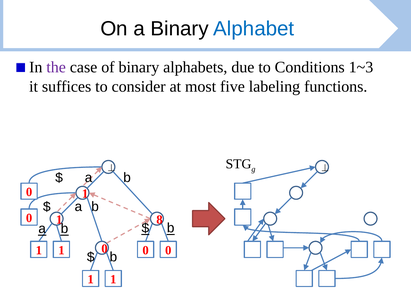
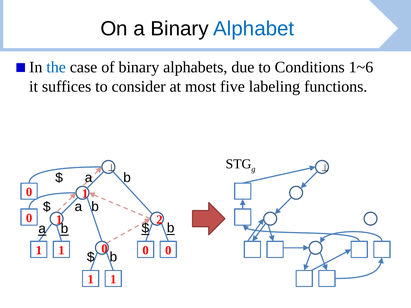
the colour: purple -> blue
1~3: 1~3 -> 1~6
8: 8 -> 2
